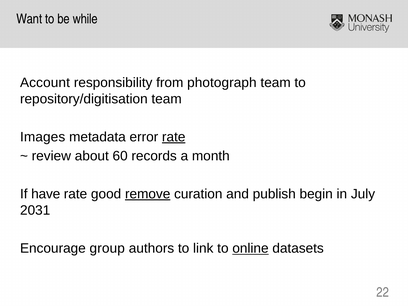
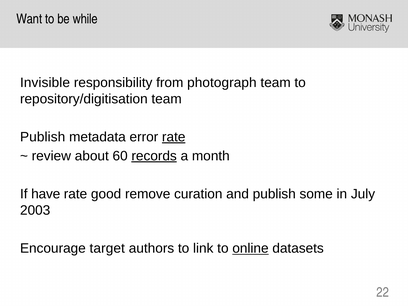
Account: Account -> Invisible
Images at (43, 137): Images -> Publish
records underline: none -> present
remove underline: present -> none
begin: begin -> some
2031: 2031 -> 2003
group: group -> target
